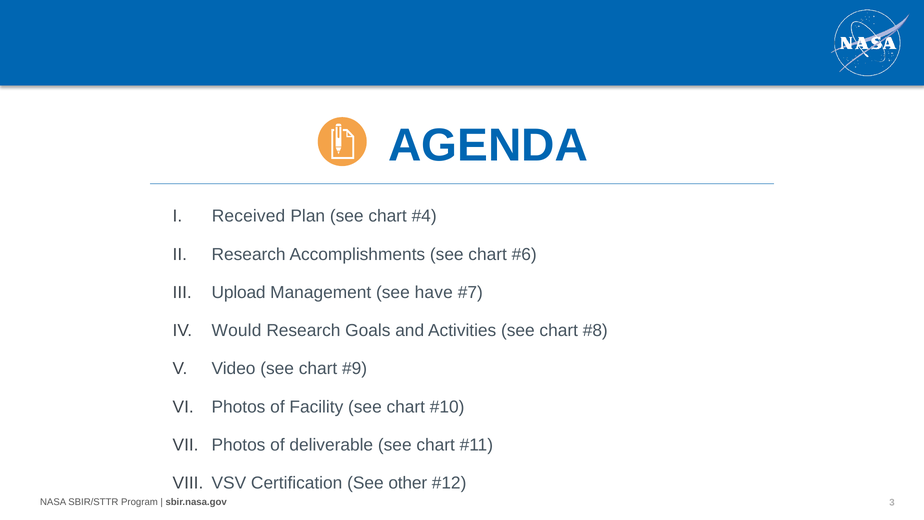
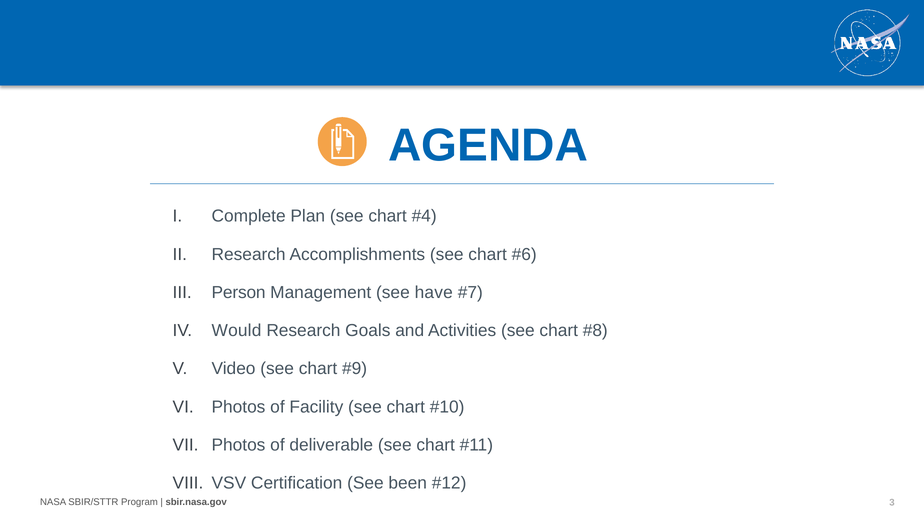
Received: Received -> Complete
Upload: Upload -> Person
other: other -> been
